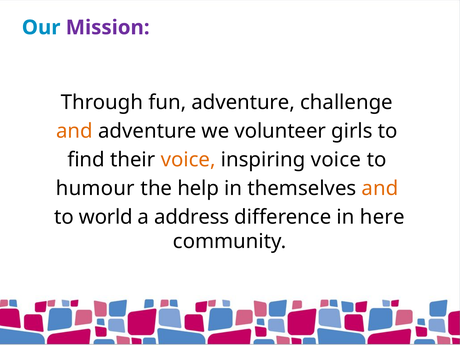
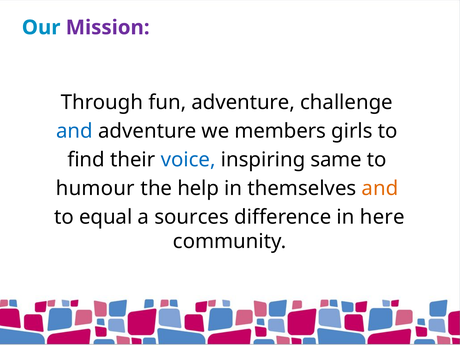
and at (75, 131) colour: orange -> blue
volunteer: volunteer -> members
voice at (188, 160) colour: orange -> blue
inspiring voice: voice -> same
world: world -> equal
address: address -> sources
